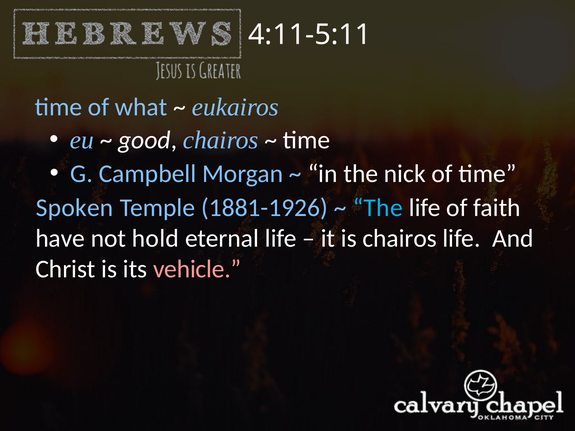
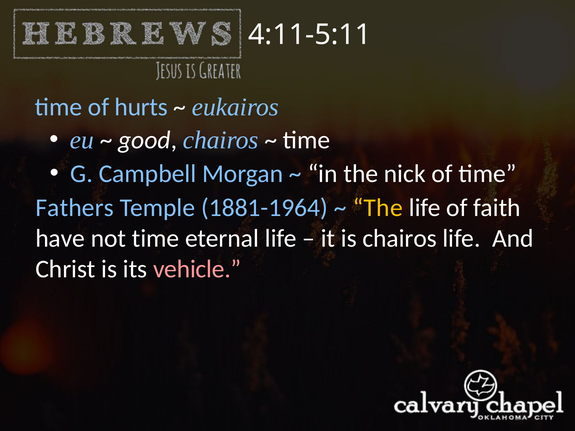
what: what -> hurts
Spoken: Spoken -> Fathers
1881-1926: 1881-1926 -> 1881-1964
The at (378, 208) colour: light blue -> yellow
not hold: hold -> time
